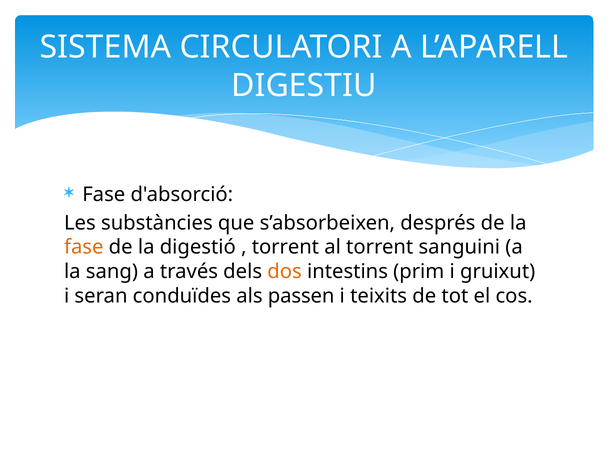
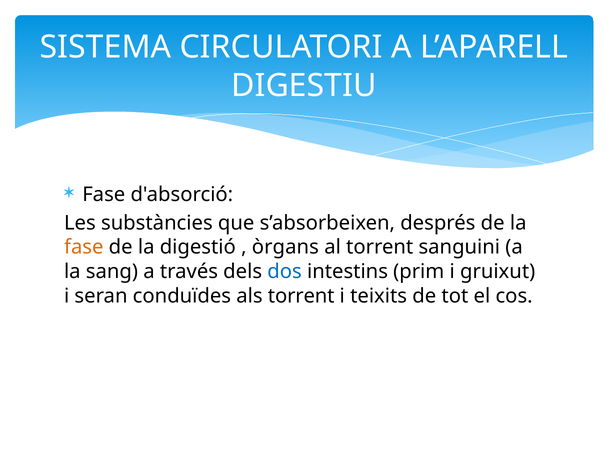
torrent at (285, 247): torrent -> òrgans
dos colour: orange -> blue
als passen: passen -> torrent
